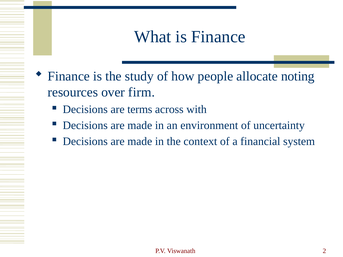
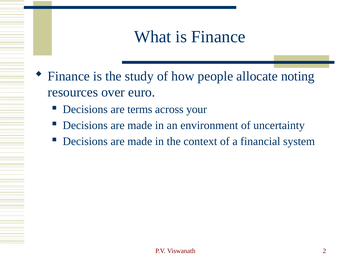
firm: firm -> euro
with: with -> your
